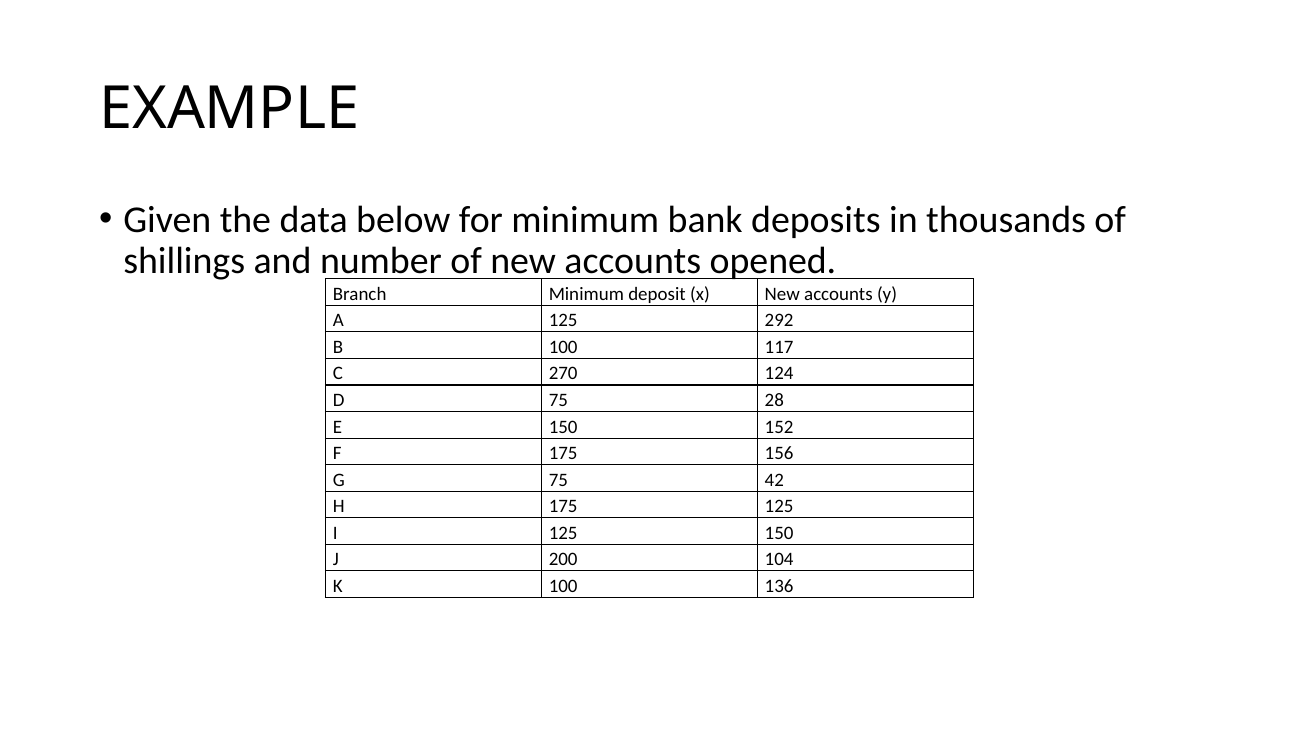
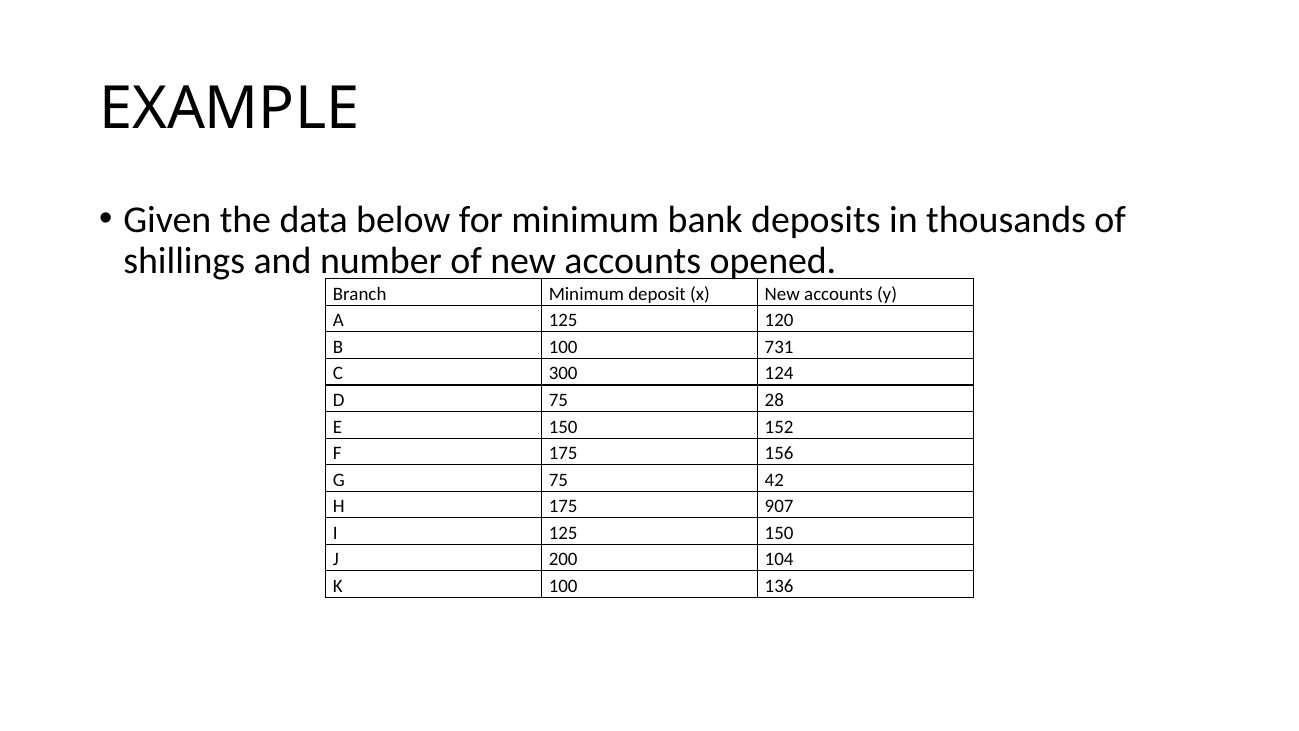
292: 292 -> 120
117: 117 -> 731
270: 270 -> 300
175 125: 125 -> 907
